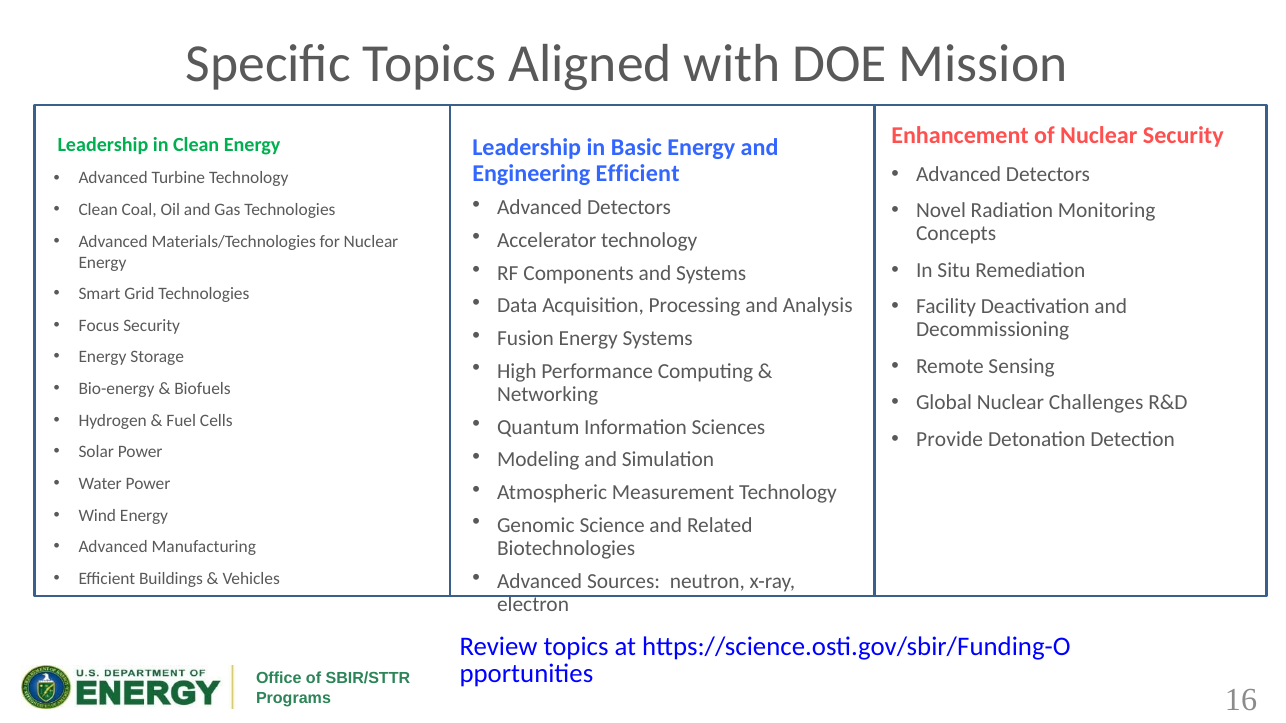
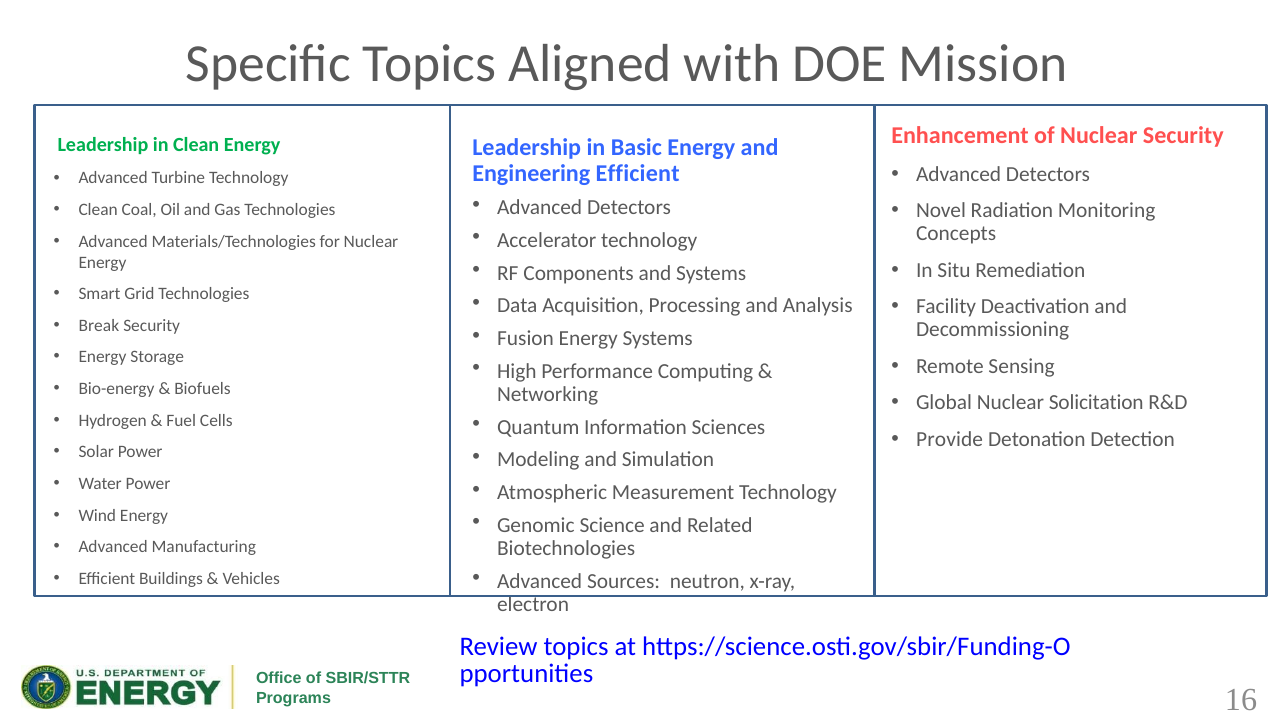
Focus: Focus -> Break
Challenges: Challenges -> Solicitation
